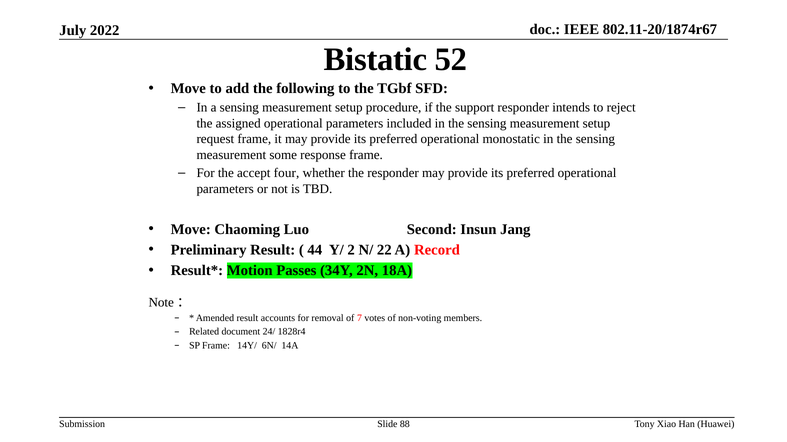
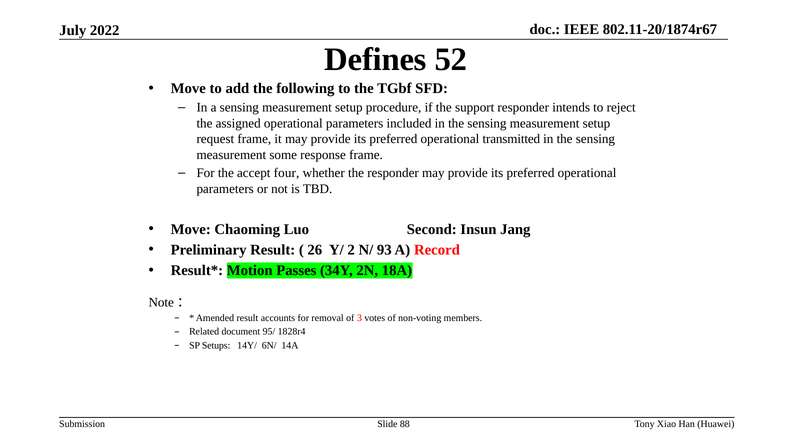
Bistatic: Bistatic -> Defines
monostatic: monostatic -> transmitted
44: 44 -> 26
22: 22 -> 93
7: 7 -> 3
24/: 24/ -> 95/
SP Frame: Frame -> Setups
